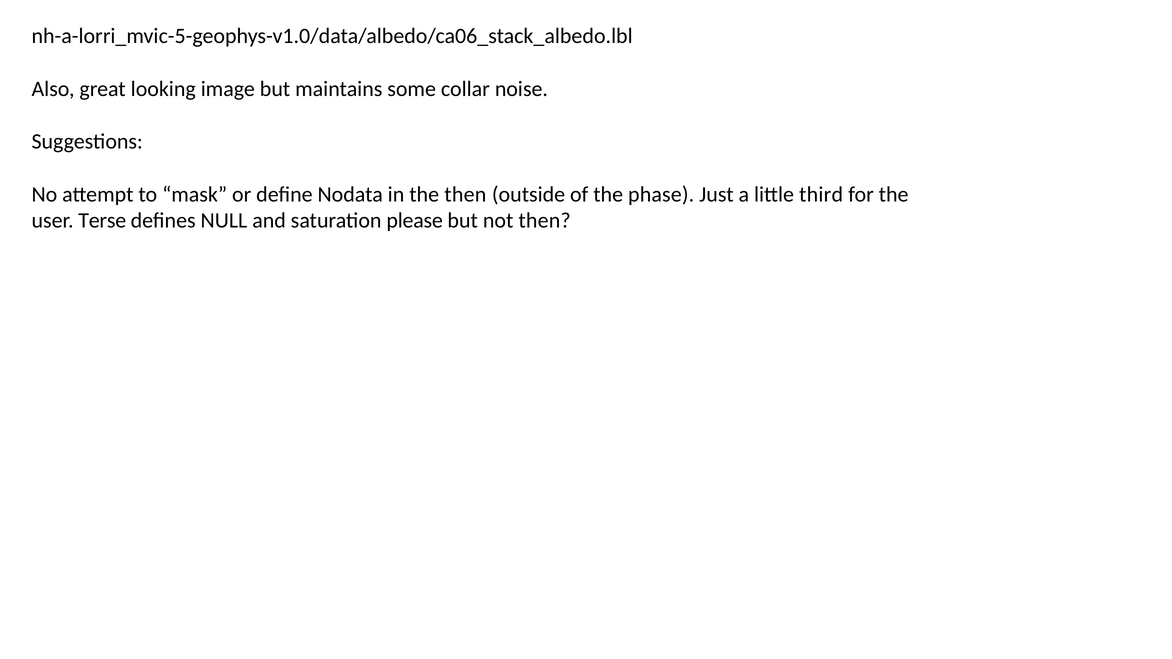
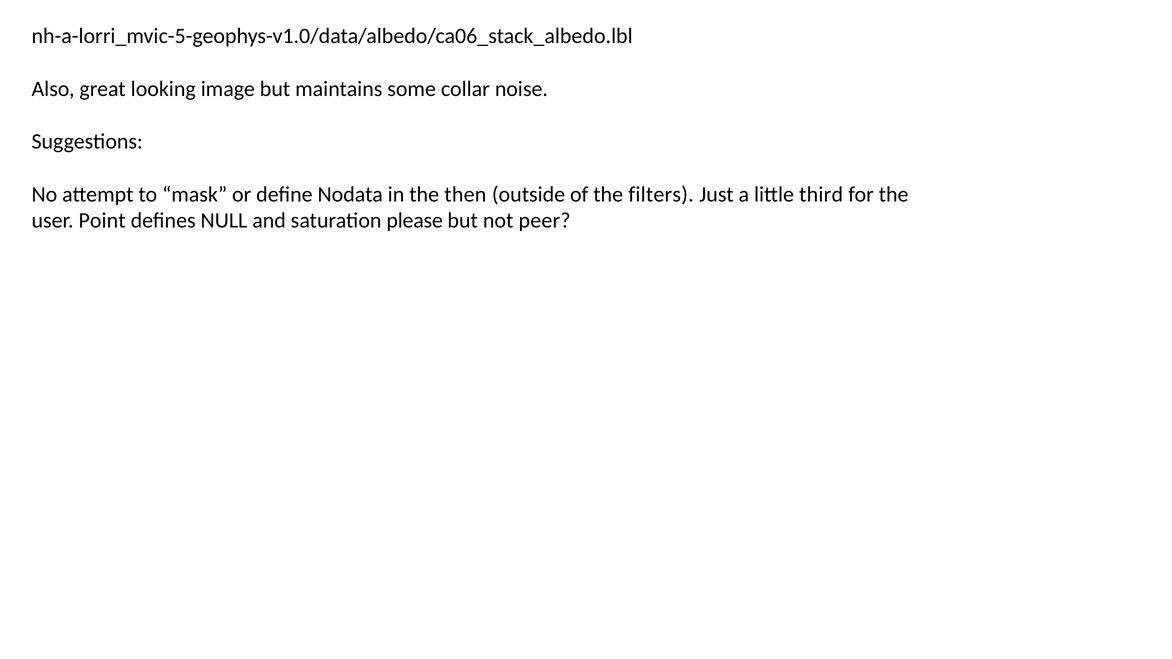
phase: phase -> filters
Terse: Terse -> Point
not then: then -> peer
